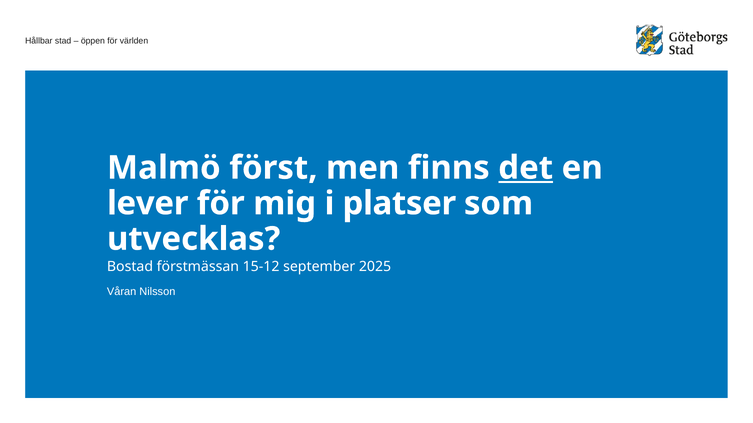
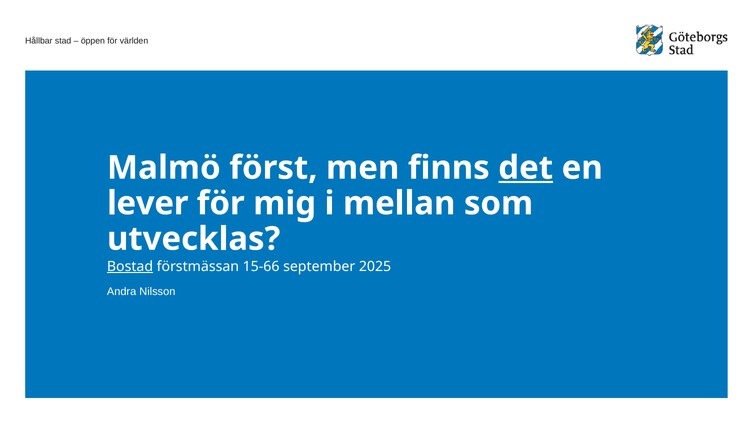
platser: platser -> mellan
Bostad underline: none -> present
15-12: 15-12 -> 15-66
Våran: Våran -> Andra
